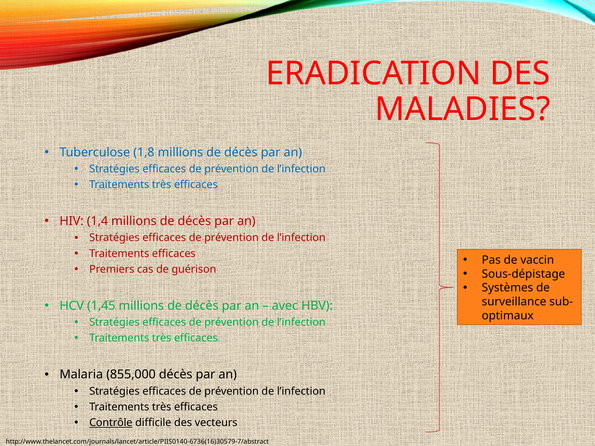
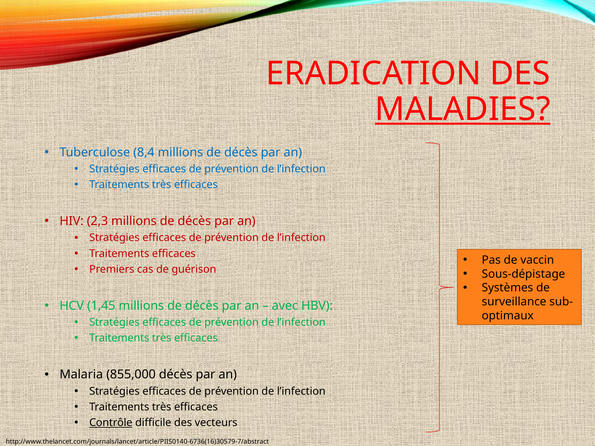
MALADIES underline: none -> present
1,8: 1,8 -> 8,4
1,4: 1,4 -> 2,3
